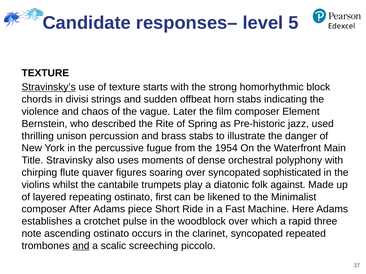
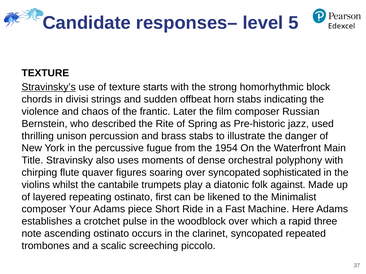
vague: vague -> frantic
Element: Element -> Russian
After: After -> Your
and at (81, 246) underline: present -> none
